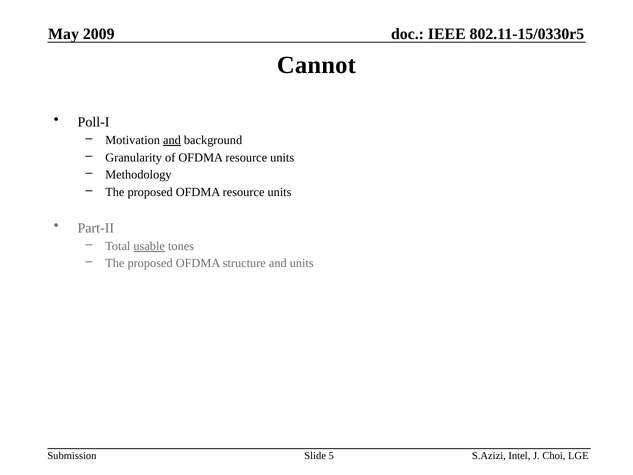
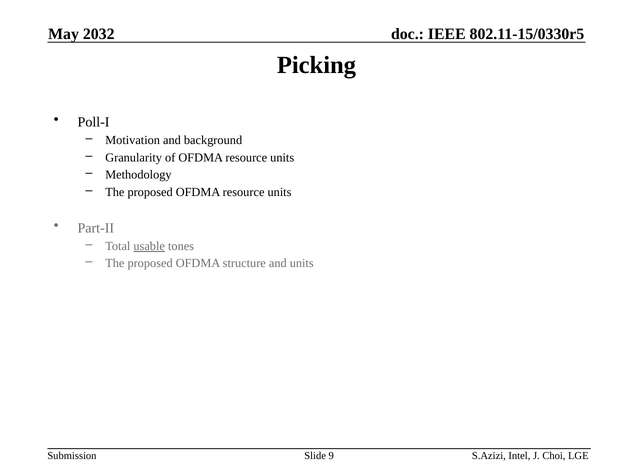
2009: 2009 -> 2032
Cannot: Cannot -> Picking
and at (172, 140) underline: present -> none
5: 5 -> 9
